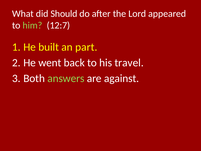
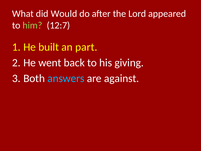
Should: Should -> Would
travel: travel -> giving
answers colour: light green -> light blue
